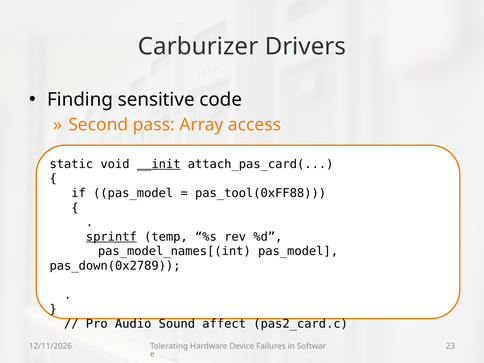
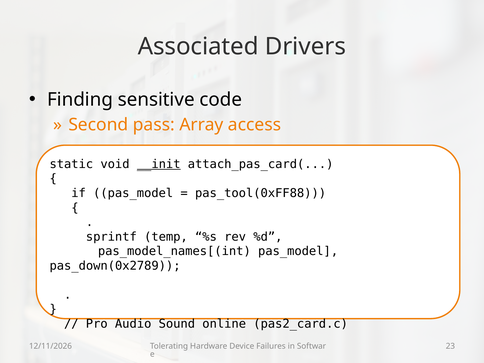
Carburizer: Carburizer -> Associated
sprintf underline: present -> none
affect: affect -> online
